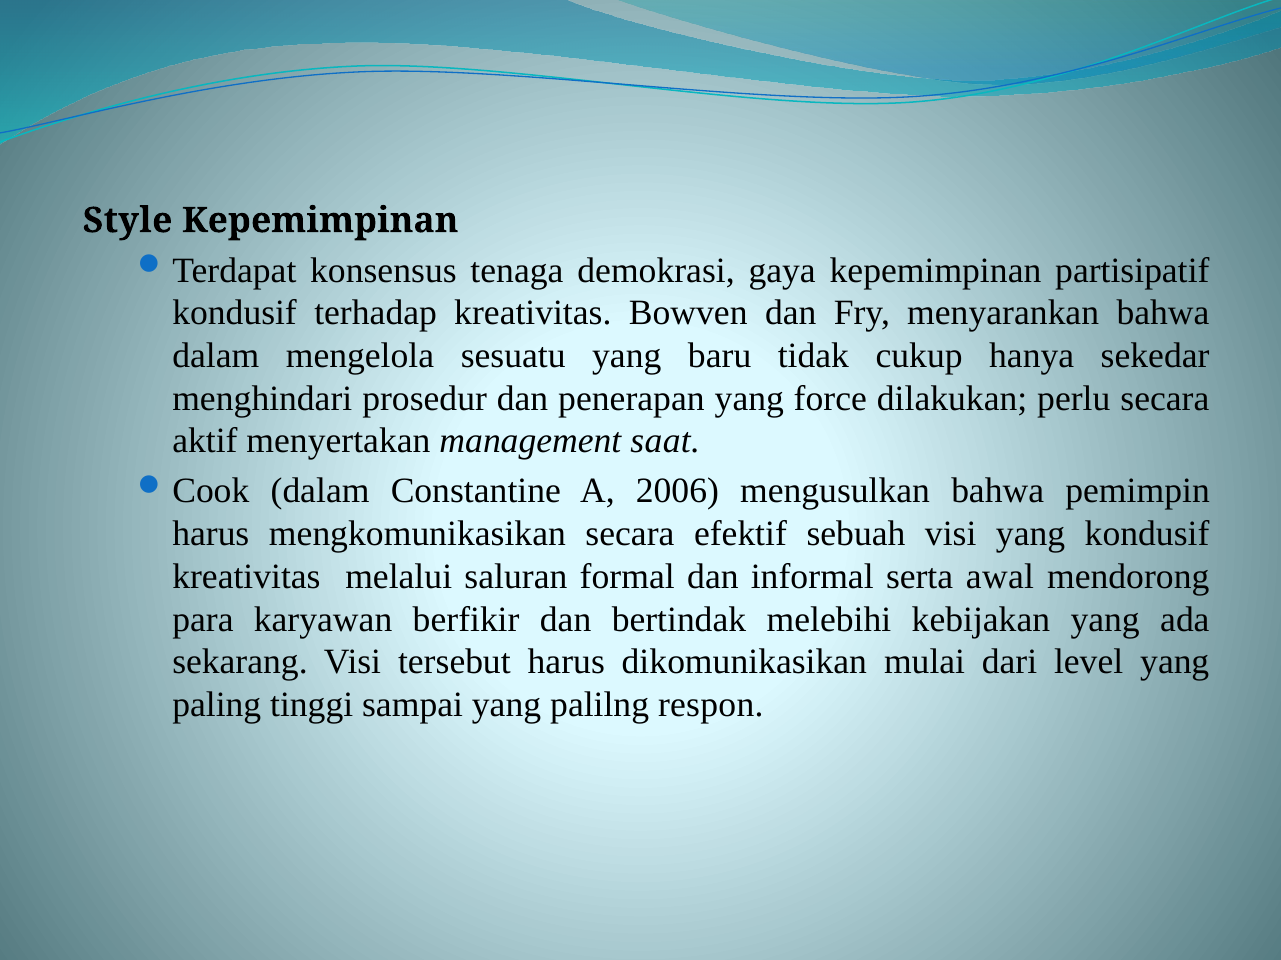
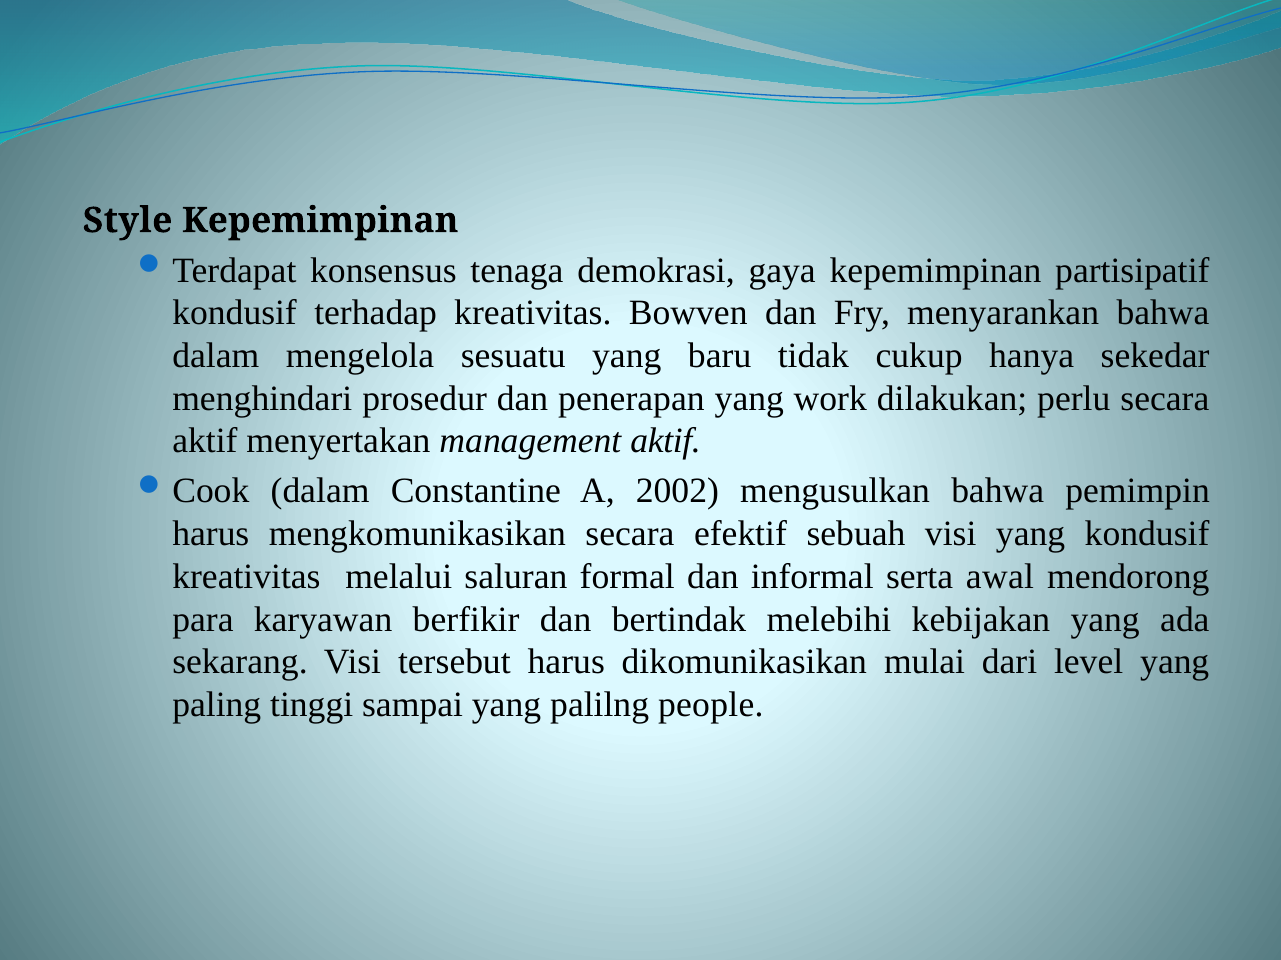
force: force -> work
management saat: saat -> aktif
2006: 2006 -> 2002
respon: respon -> people
